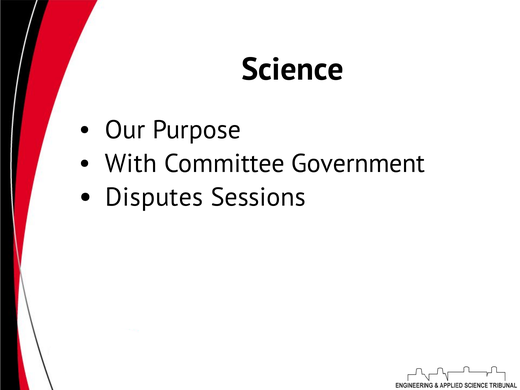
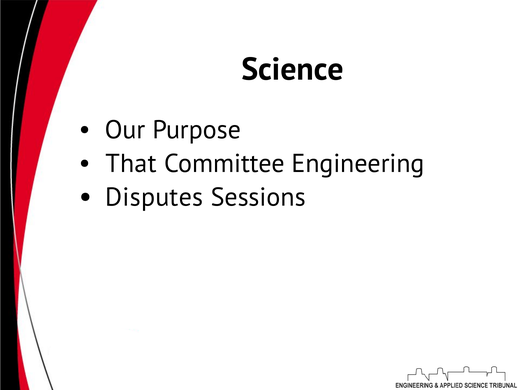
With: With -> That
Government: Government -> Engineering
